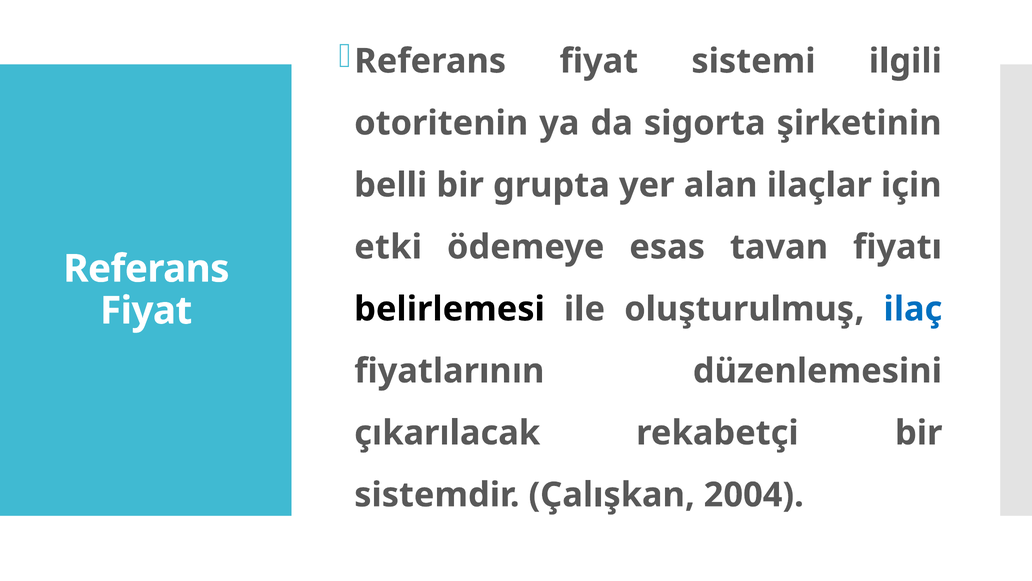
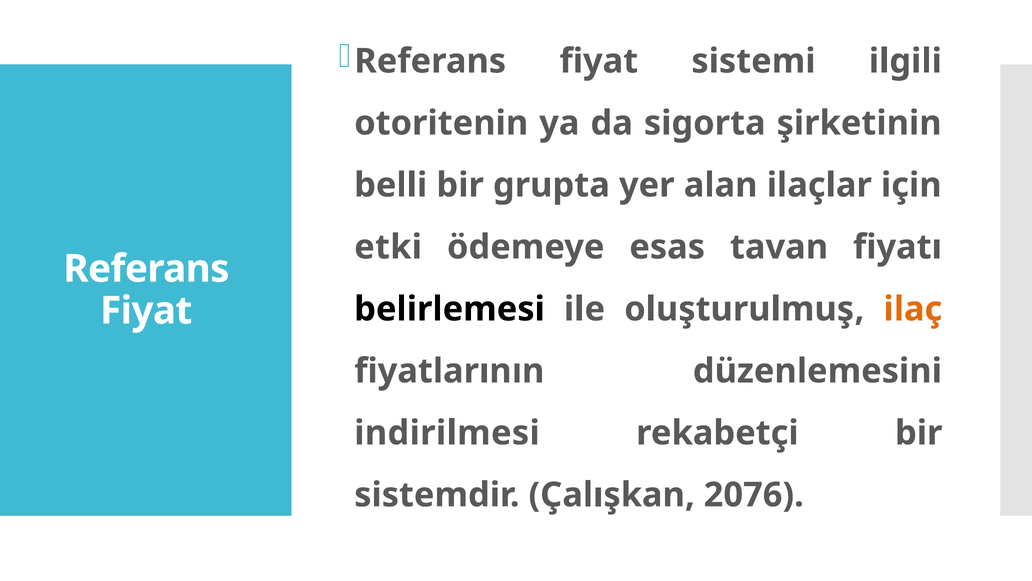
ilaç colour: blue -> orange
çıkarılacak: çıkarılacak -> indirilmesi
2004: 2004 -> 2076
